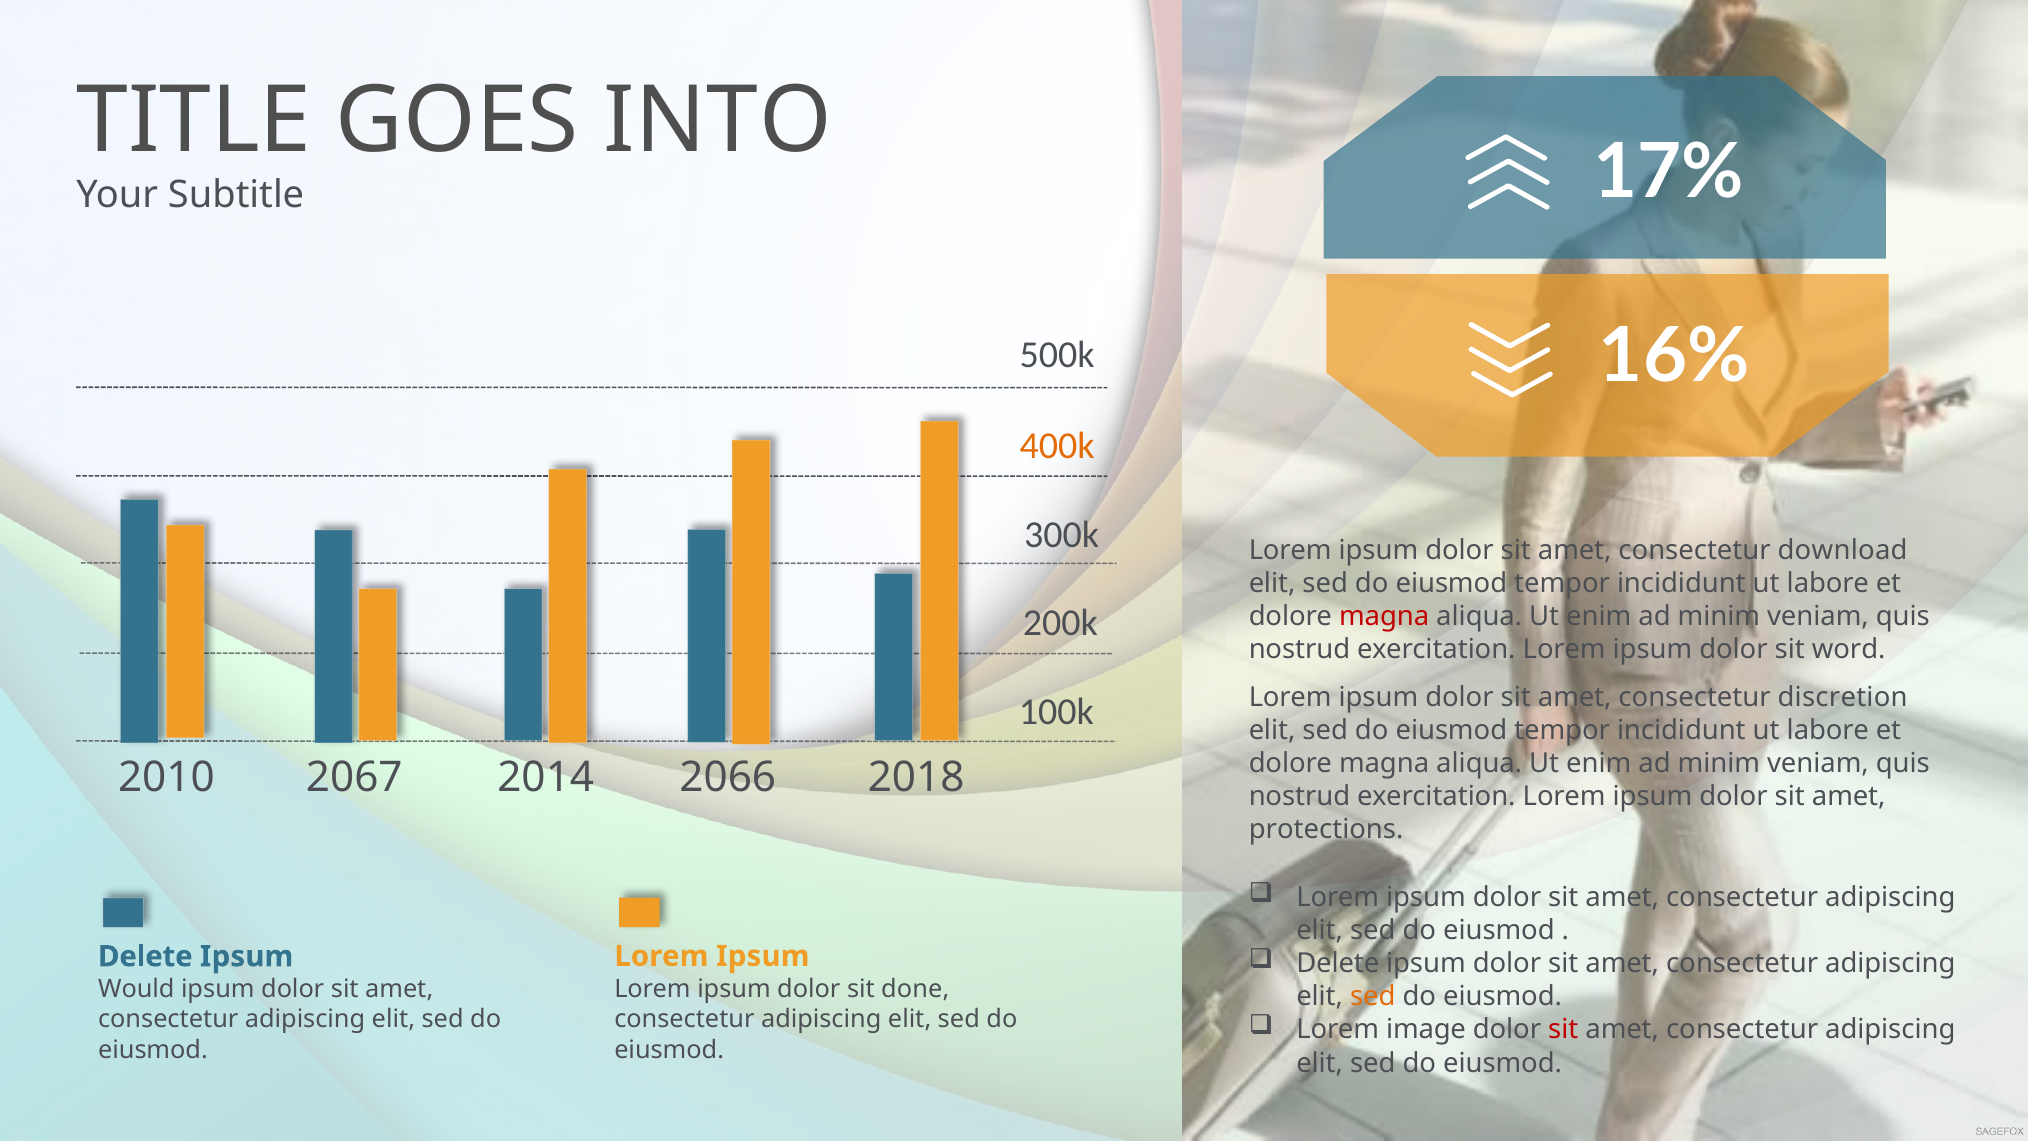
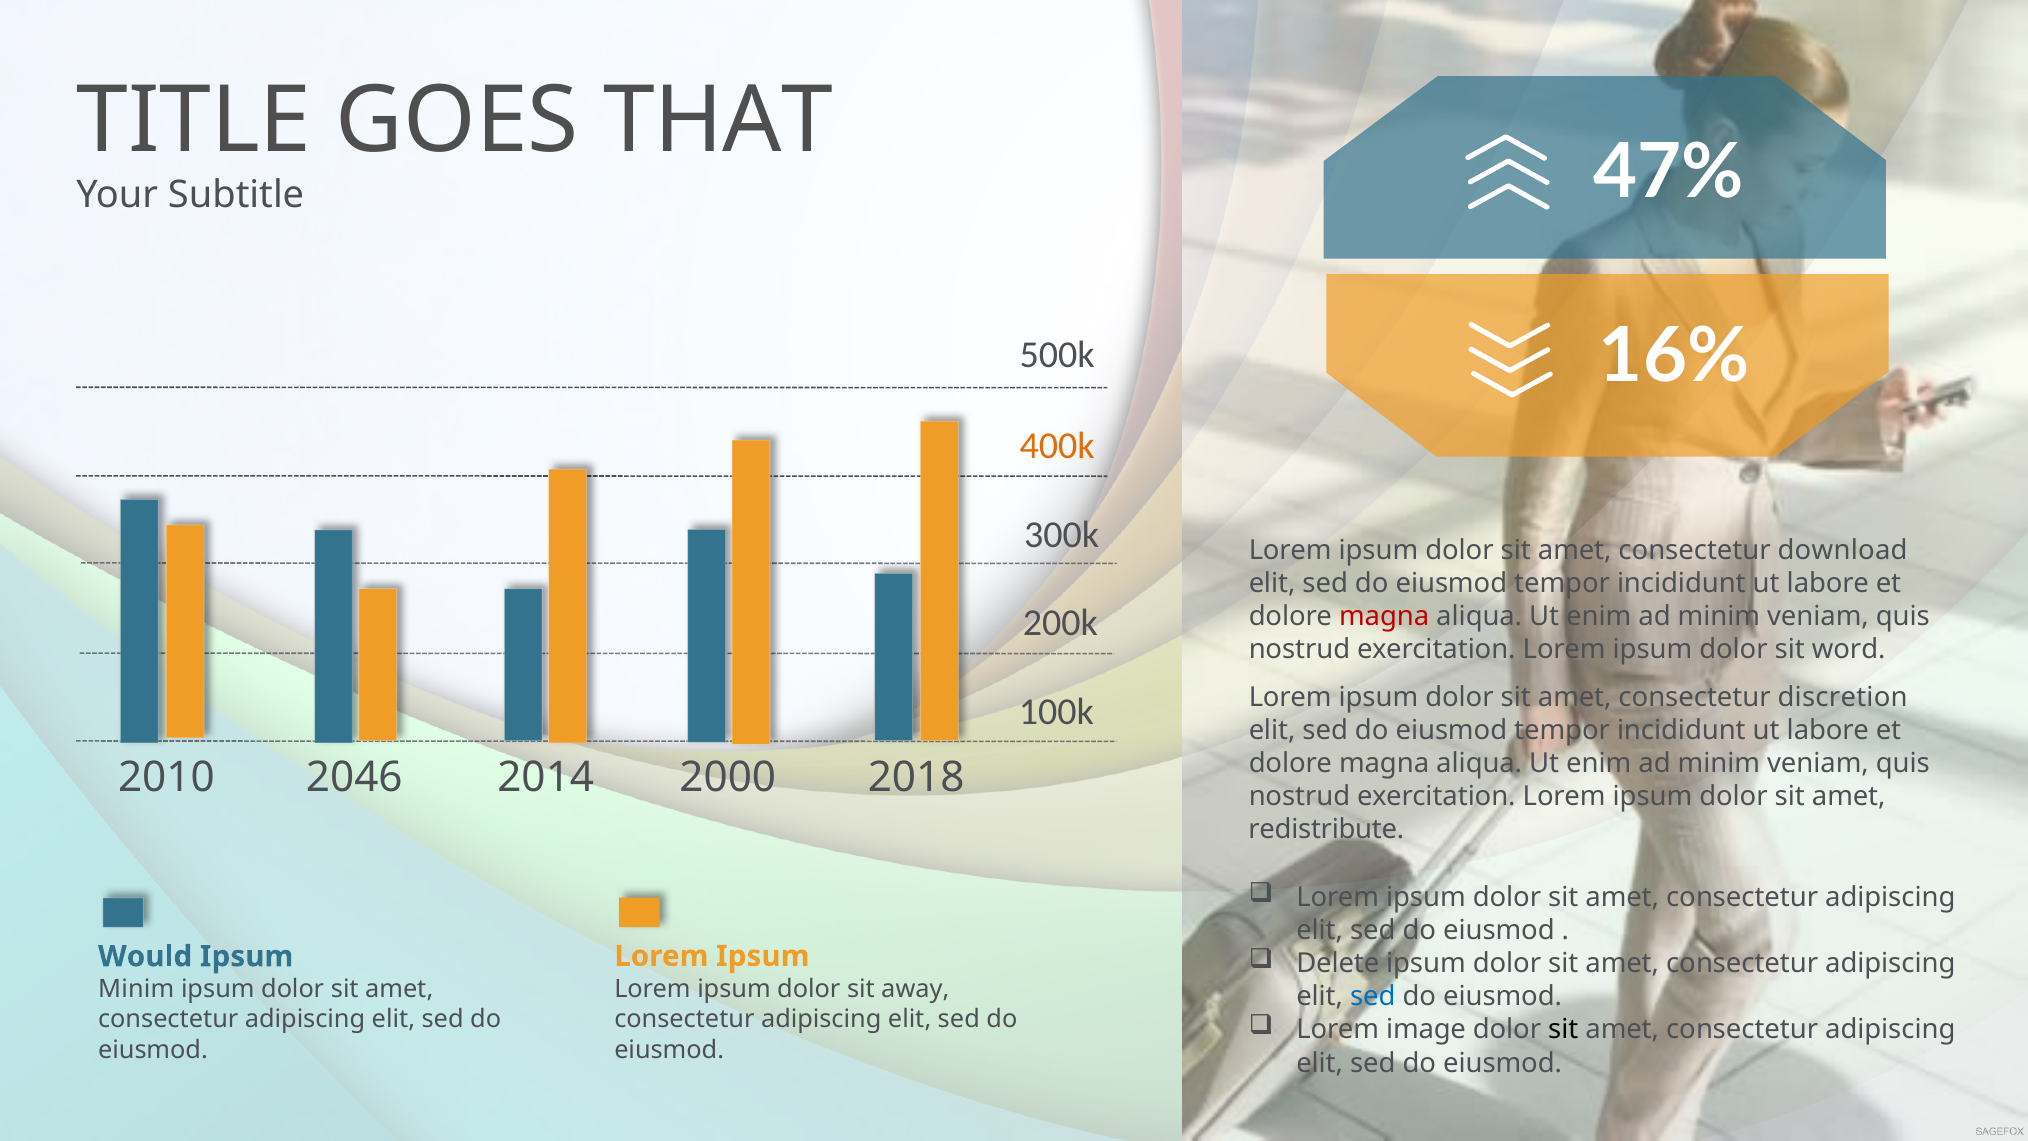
INTO: INTO -> THAT
17%: 17% -> 47%
2067: 2067 -> 2046
2066: 2066 -> 2000
protections: protections -> redistribute
Delete at (145, 956): Delete -> Would
done: done -> away
Would at (136, 989): Would -> Minim
sed at (1373, 997) colour: orange -> blue
sit at (1563, 1030) colour: red -> black
